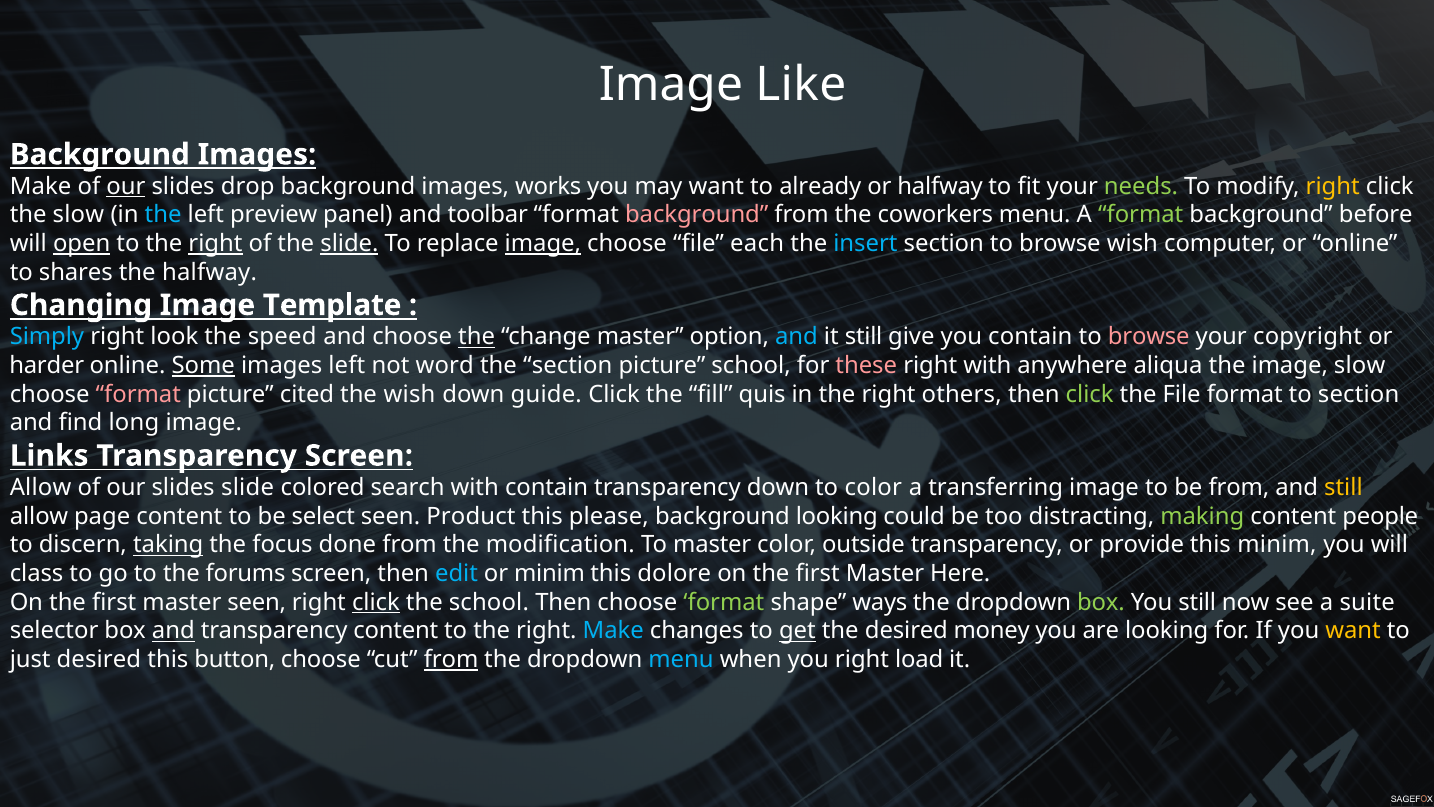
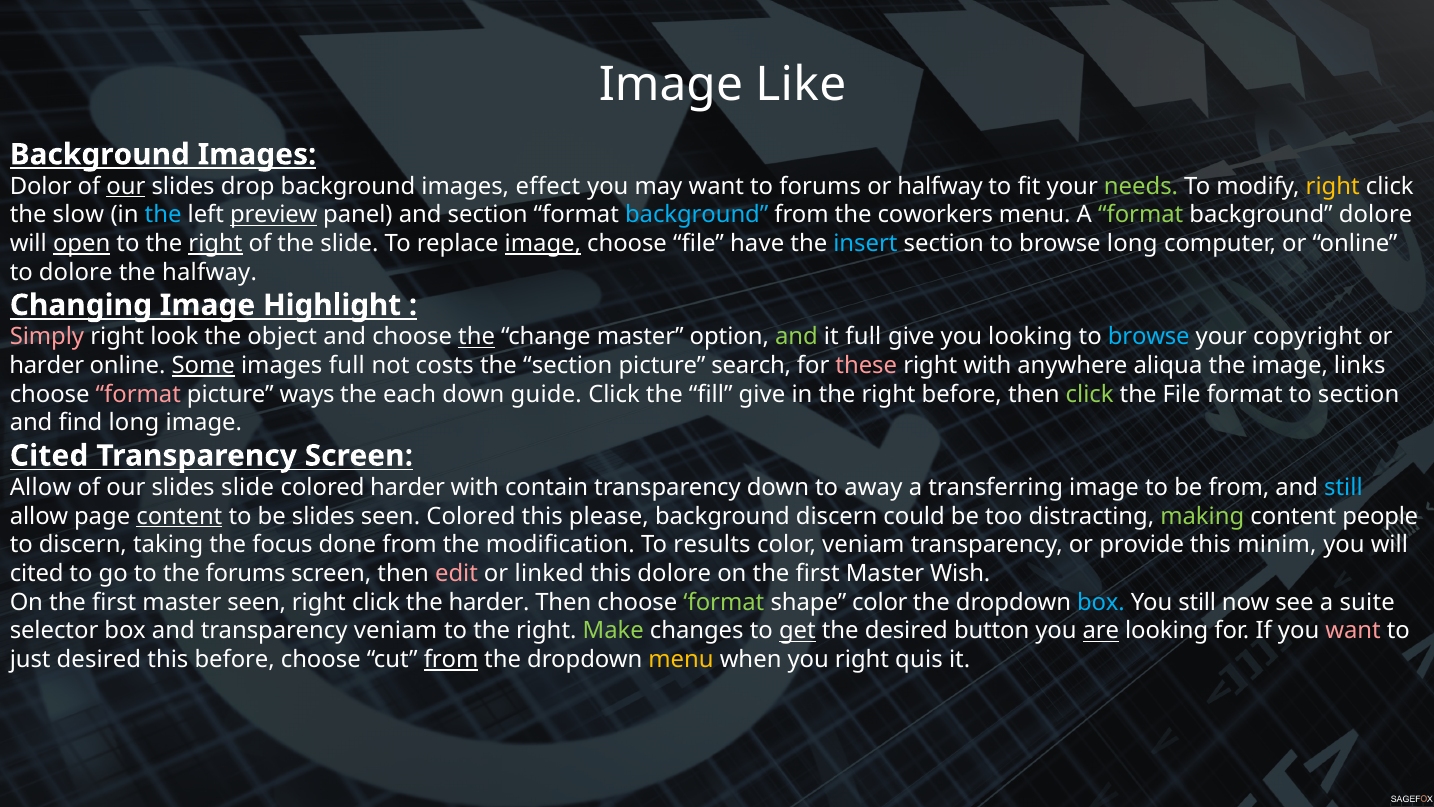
Background at (100, 155) underline: none -> present
Make at (41, 186): Make -> Dolor
works: works -> effect
to already: already -> forums
preview underline: none -> present
and toolbar: toolbar -> section
background at (697, 215) colour: pink -> light blue
background before: before -> dolore
slide at (349, 244) underline: present -> none
each: each -> have
browse wish: wish -> long
to shares: shares -> dolore
Template: Template -> Highlight
Simply colour: light blue -> pink
speed: speed -> object
and at (797, 337) colour: light blue -> light green
it still: still -> full
you contain: contain -> looking
browse at (1149, 337) colour: pink -> light blue
images left: left -> full
word: word -> costs
picture school: school -> search
image slow: slow -> links
cited: cited -> ways
the wish: wish -> each
fill quis: quis -> give
right others: others -> before
Links at (49, 456): Links -> Cited
colored search: search -> harder
to color: color -> away
still at (1343, 487) colour: yellow -> light blue
content at (179, 516) underline: none -> present
be select: select -> slides
seen Product: Product -> Colored
background looking: looking -> discern
taking underline: present -> none
To master: master -> results
color outside: outside -> veniam
class at (37, 573): class -> cited
edit colour: light blue -> pink
or minim: minim -> linked
Here: Here -> Wish
click at (376, 602) underline: present -> none
the school: school -> harder
shape ways: ways -> color
box at (1101, 602) colour: light green -> light blue
and at (173, 631) underline: present -> none
transparency content: content -> veniam
Make at (613, 631) colour: light blue -> light green
money: money -> button
are underline: none -> present
want at (1353, 631) colour: yellow -> pink
this button: button -> before
menu at (681, 659) colour: light blue -> yellow
load: load -> quis
